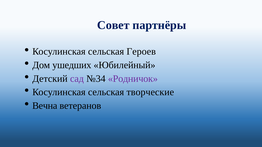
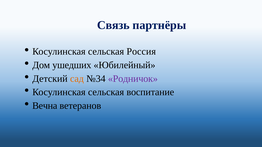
Совет: Совет -> Связь
Героев: Героев -> Россия
сад colour: purple -> orange
творческие: творческие -> воспитание
